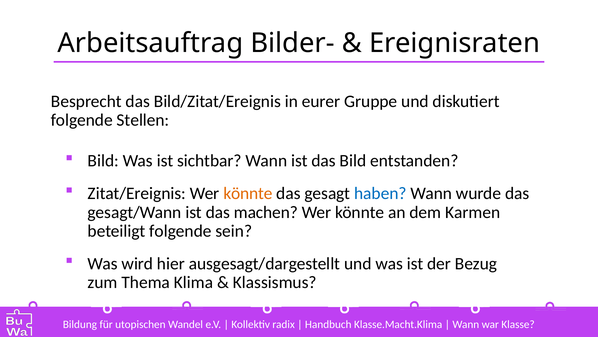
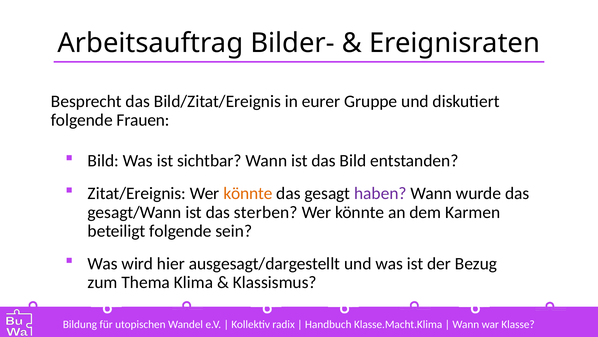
Stellen: Stellen -> Frauen
haben colour: blue -> purple
machen: machen -> sterben
